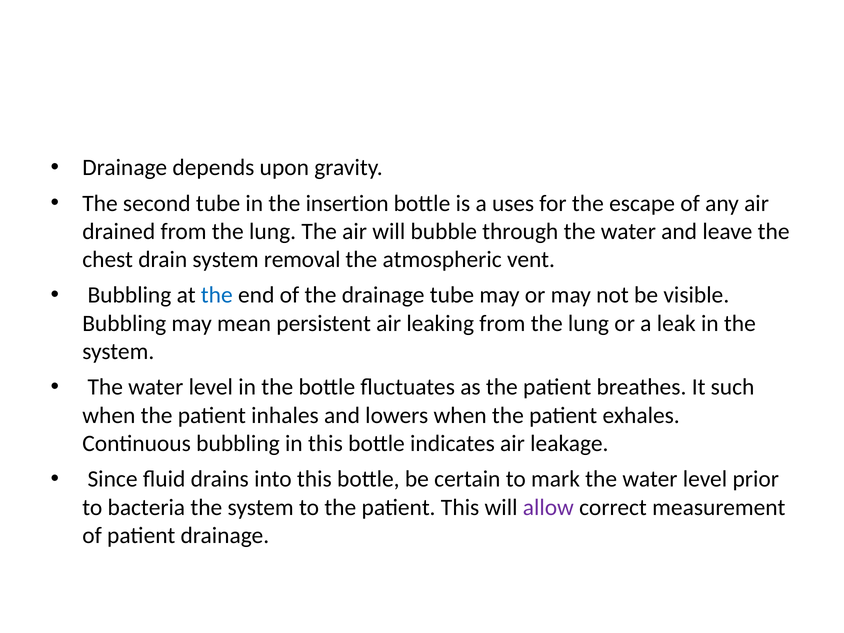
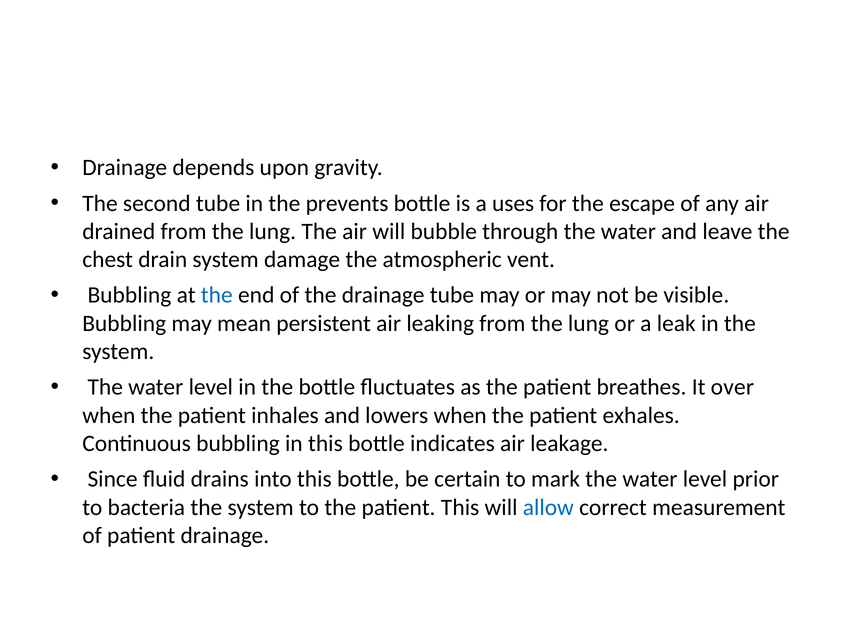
insertion: insertion -> prevents
removal: removal -> damage
such: such -> over
allow colour: purple -> blue
